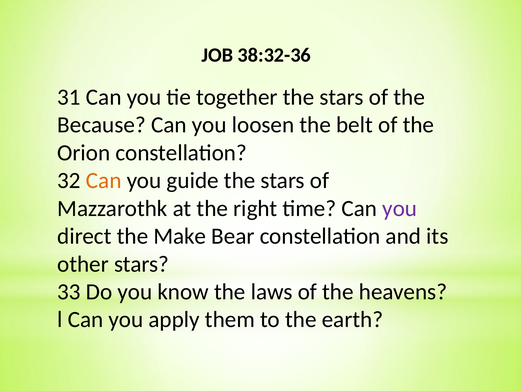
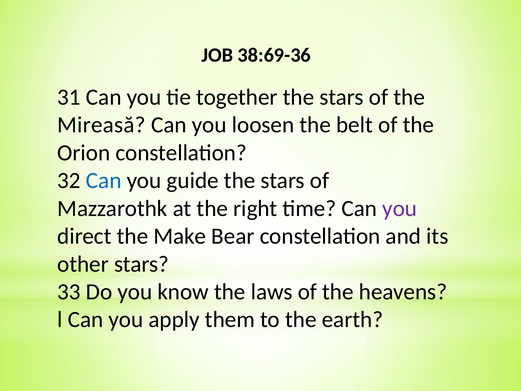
38:32-36: 38:32-36 -> 38:69-36
Because: Because -> Mireasă
Can at (104, 180) colour: orange -> blue
